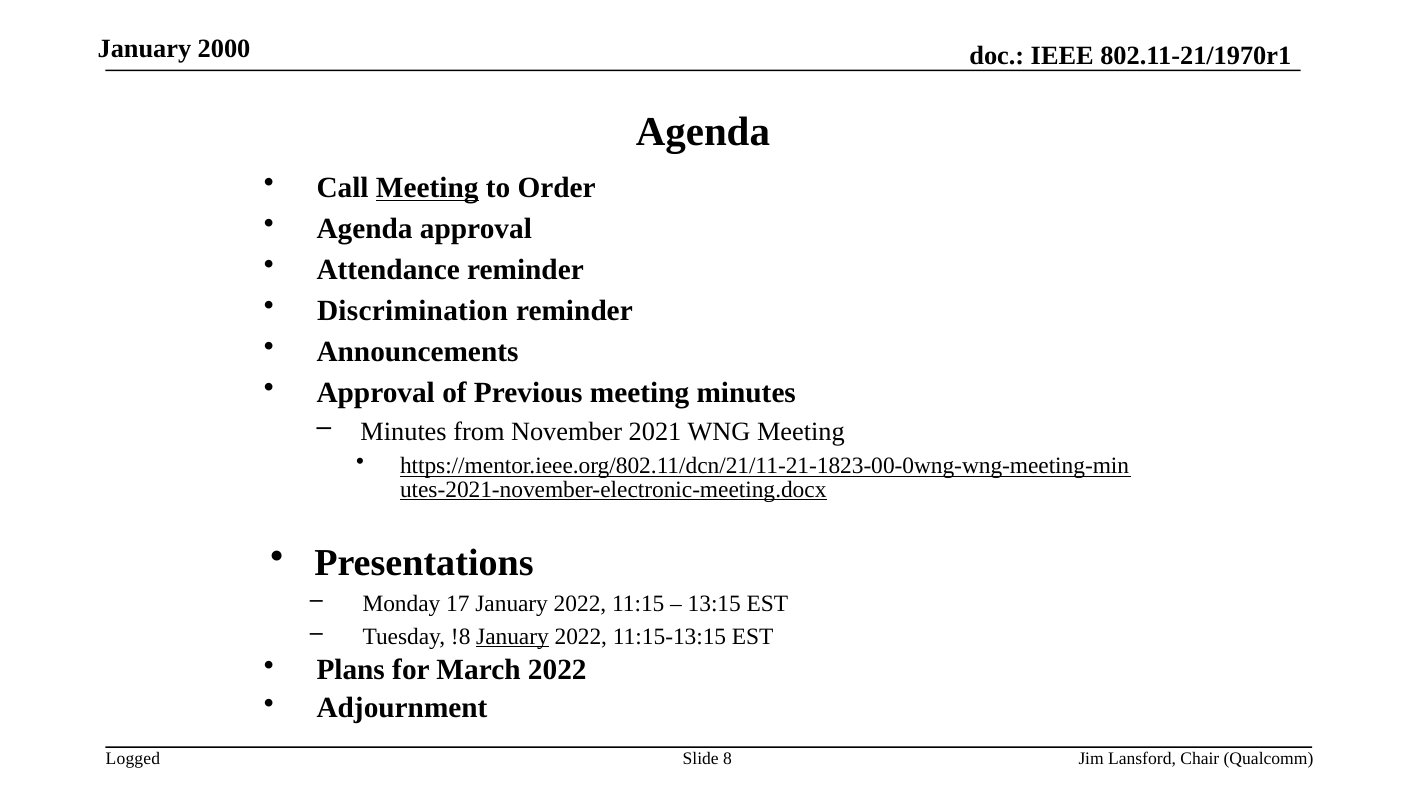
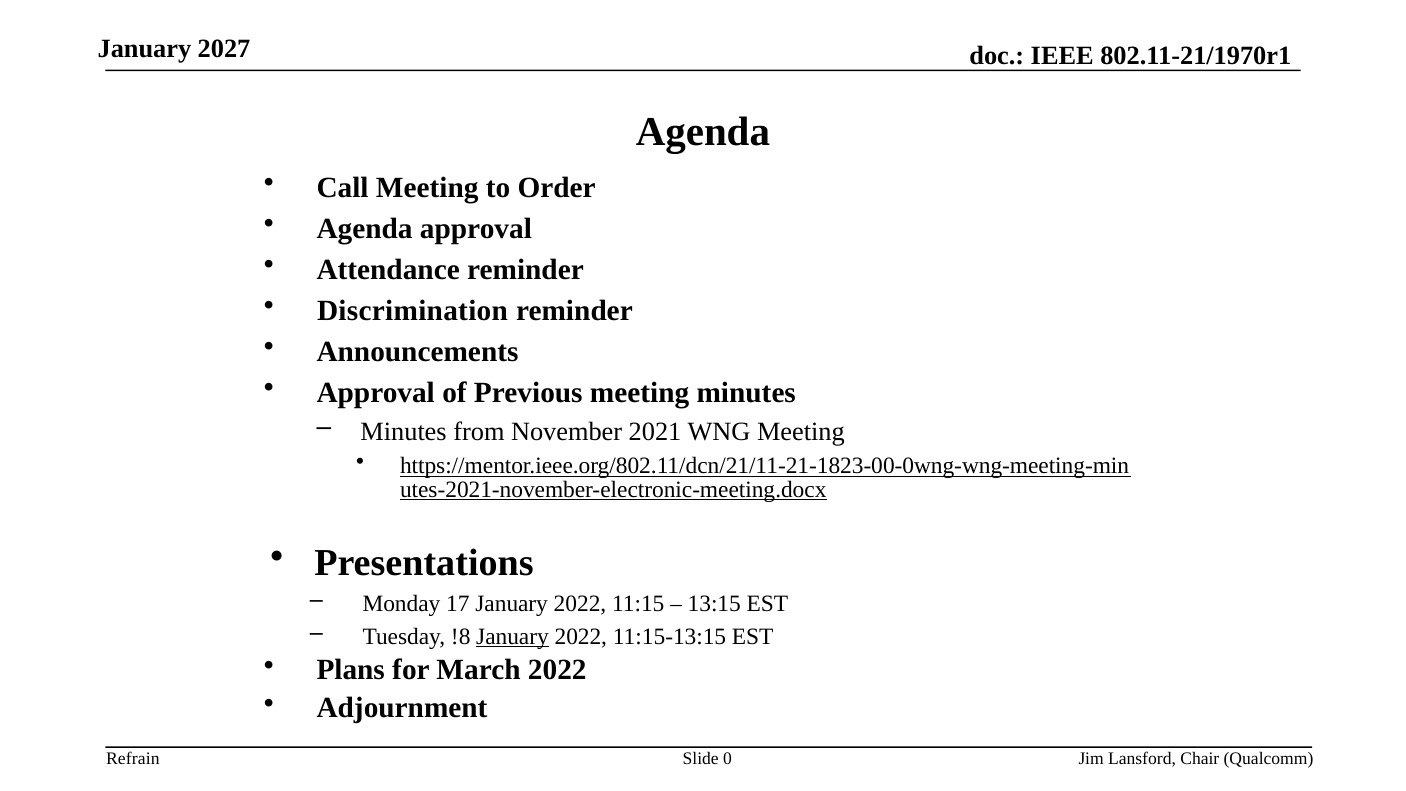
2000: 2000 -> 2027
Meeting at (427, 188) underline: present -> none
Logged: Logged -> Refrain
8: 8 -> 0
